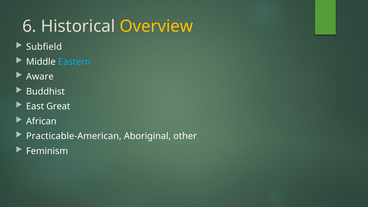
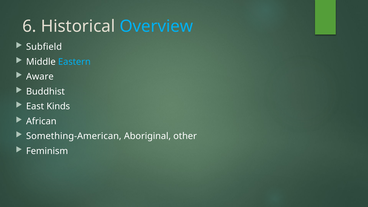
Overview colour: yellow -> light blue
Great: Great -> Kinds
Practicable-American: Practicable-American -> Something-American
